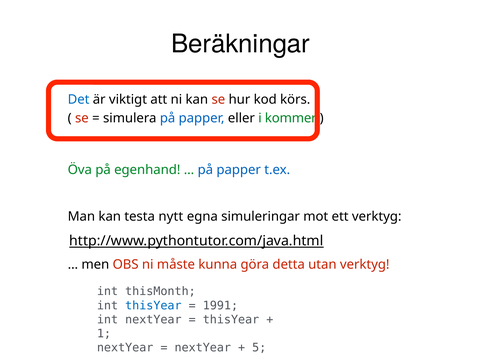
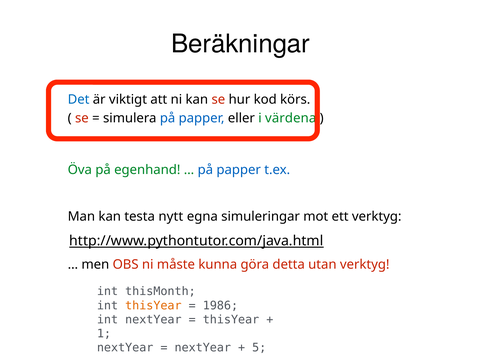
kommer: kommer -> värdena
thisYear at (153, 306) colour: blue -> orange
1991: 1991 -> 1986
